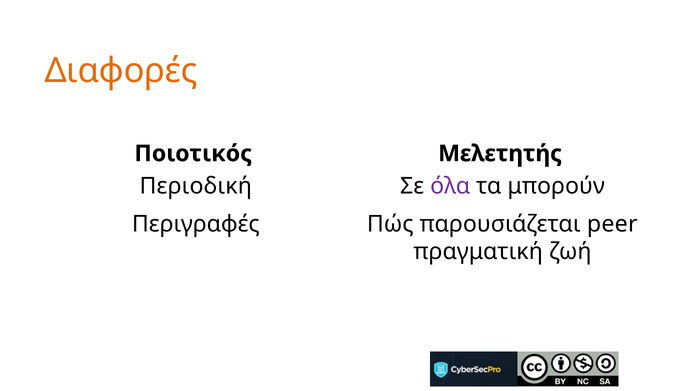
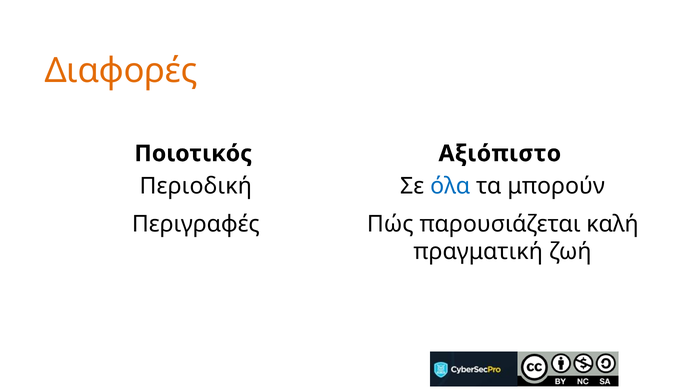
Μελετητής: Μελετητής -> Αξιόπιστο
όλα colour: purple -> blue
peer: peer -> καλή
